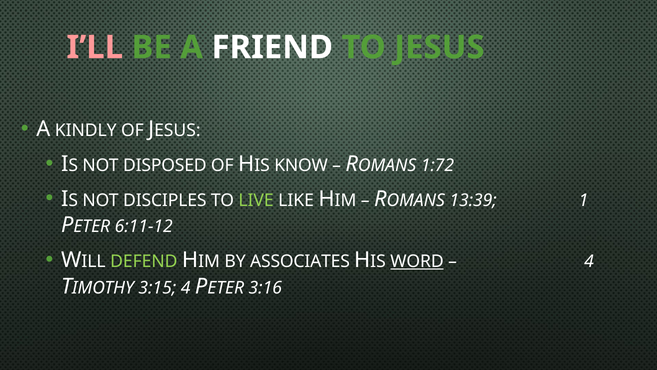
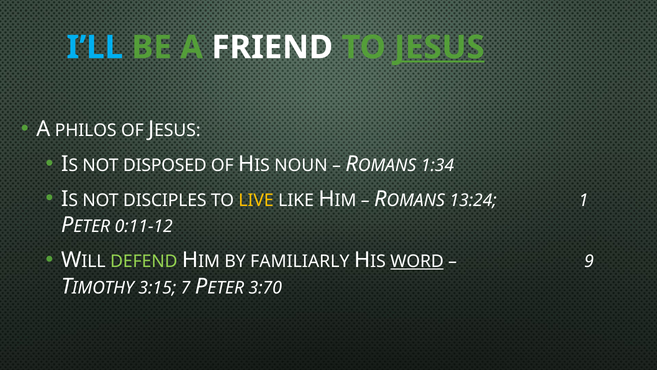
I’LL colour: pink -> light blue
JESUS underline: none -> present
KINDLY: KINDLY -> PHILOS
KNOW: KNOW -> NOUN
1:72: 1:72 -> 1:34
LIVE colour: light green -> yellow
13:39: 13:39 -> 13:24
6:11-12: 6:11-12 -> 0:11-12
ASSOCIATES: ASSOCIATES -> FAMILIARLY
4 at (589, 261): 4 -> 9
3:15 4: 4 -> 7
3:16: 3:16 -> 3:70
